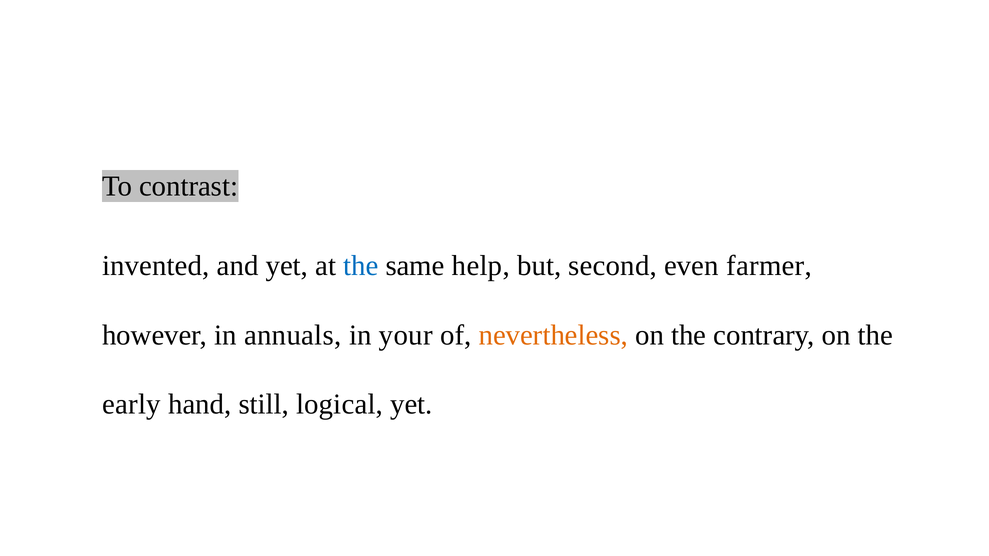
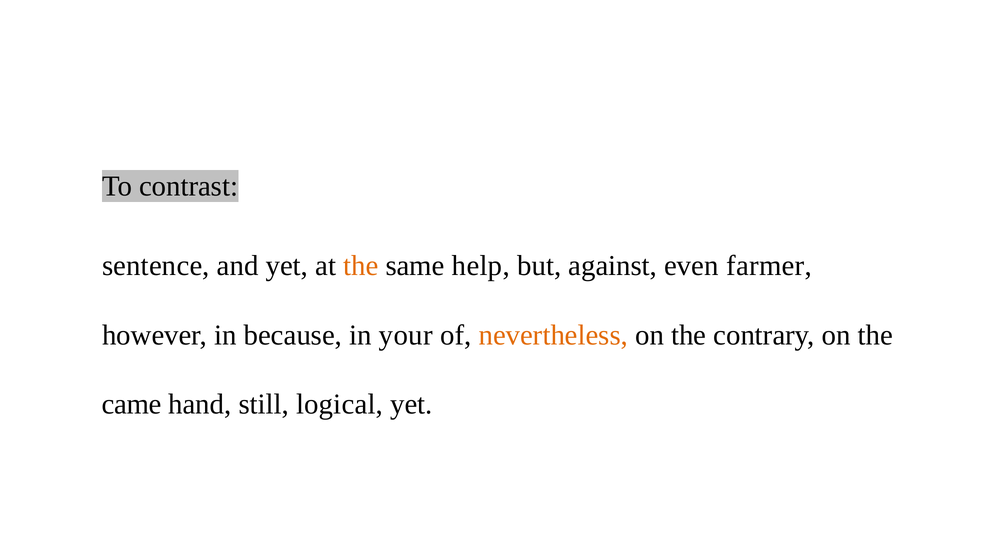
invented: invented -> sentence
the at (361, 266) colour: blue -> orange
second: second -> against
annuals: annuals -> because
early: early -> came
